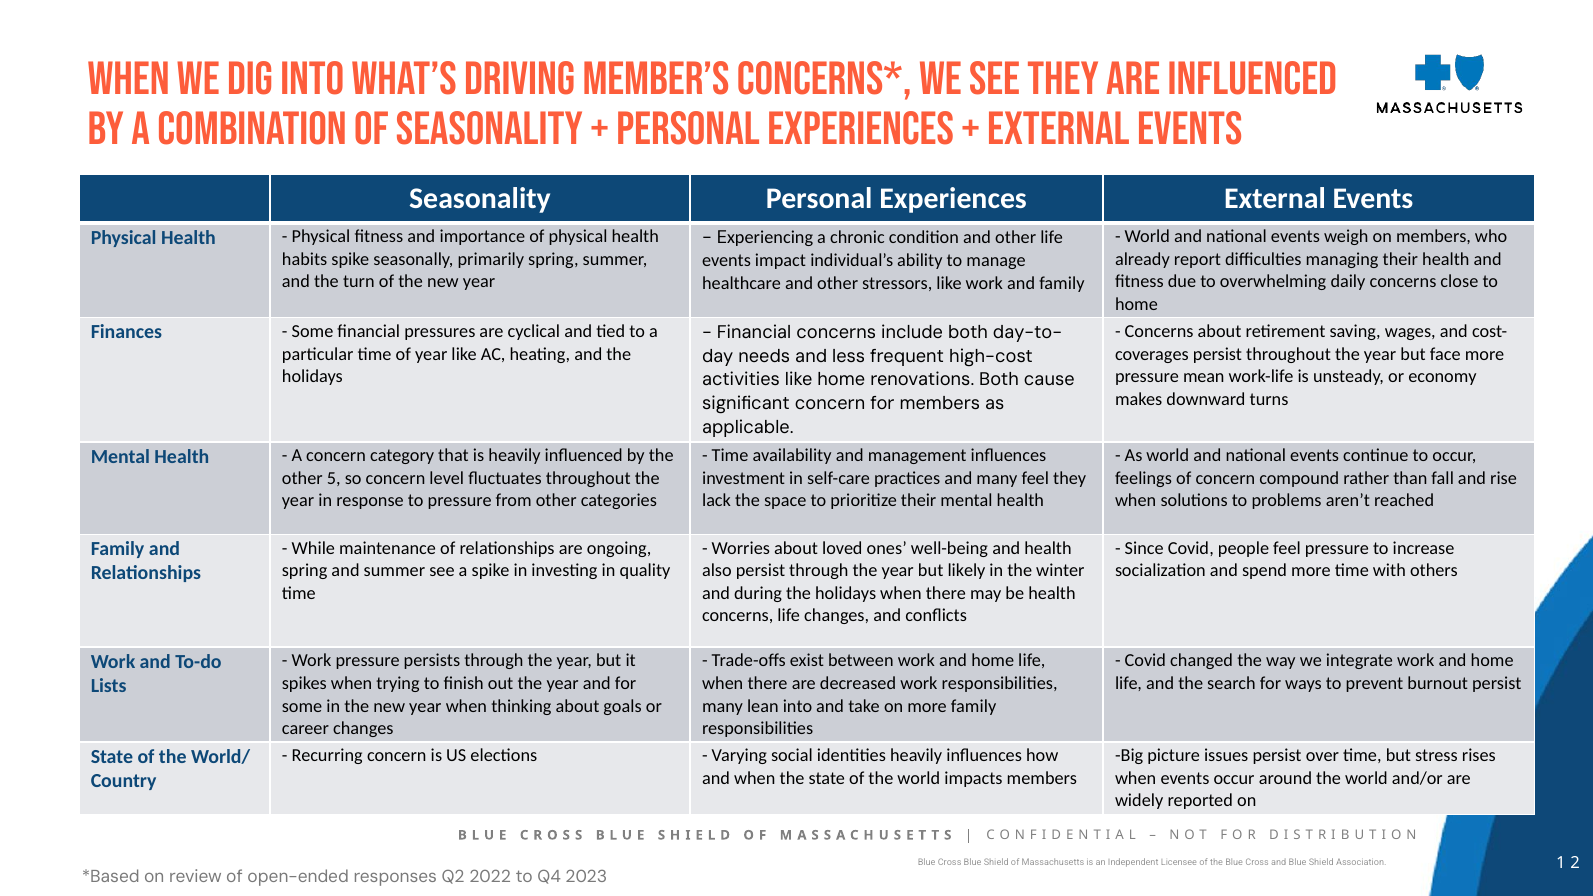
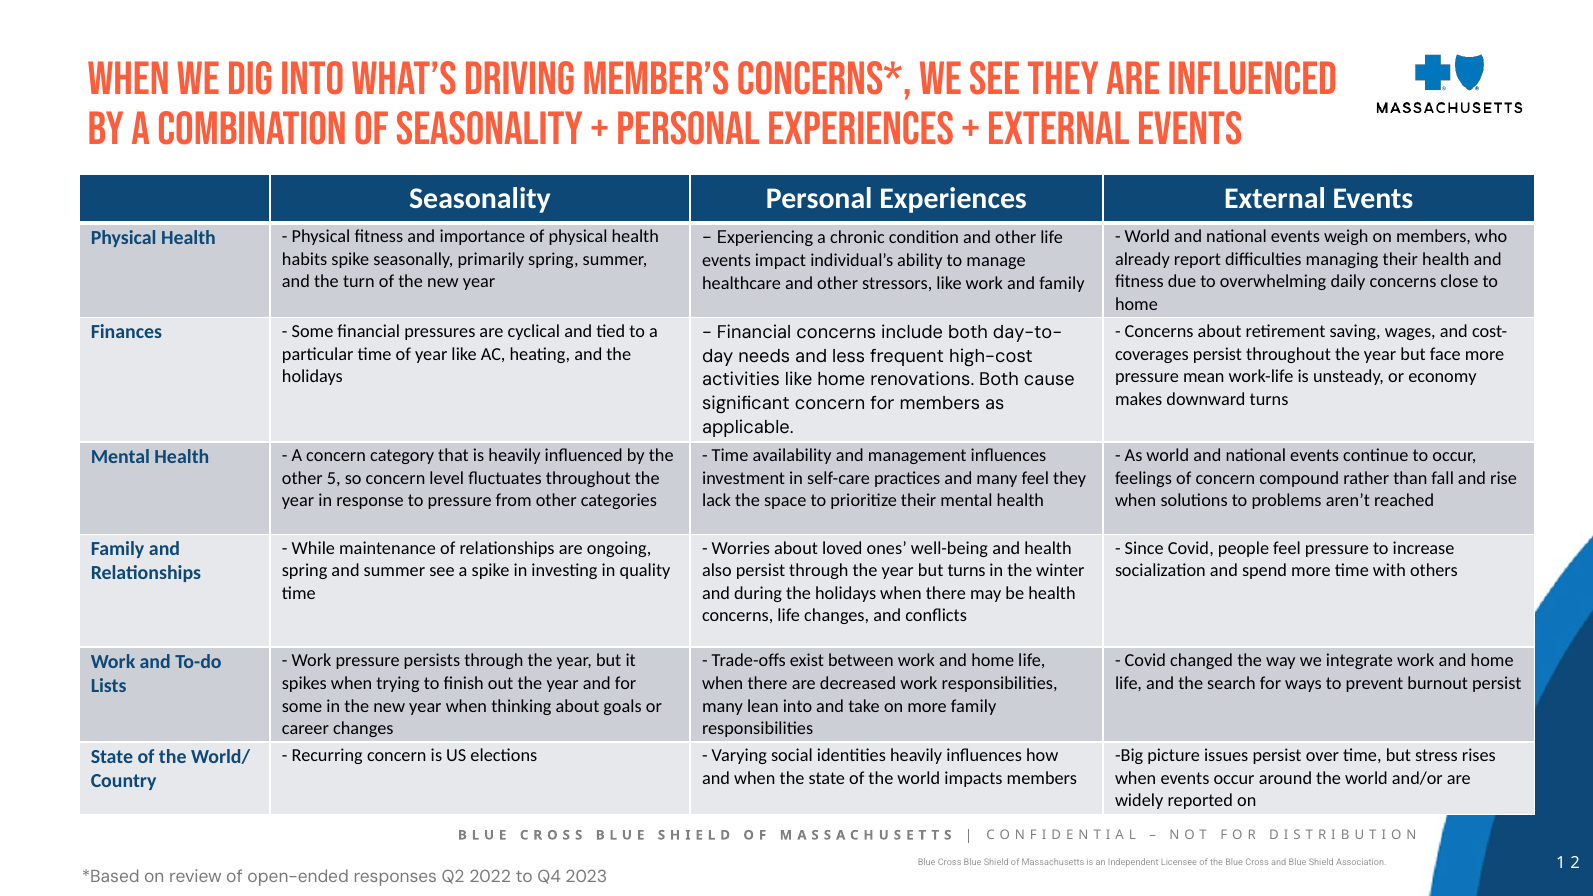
but likely: likely -> turns
